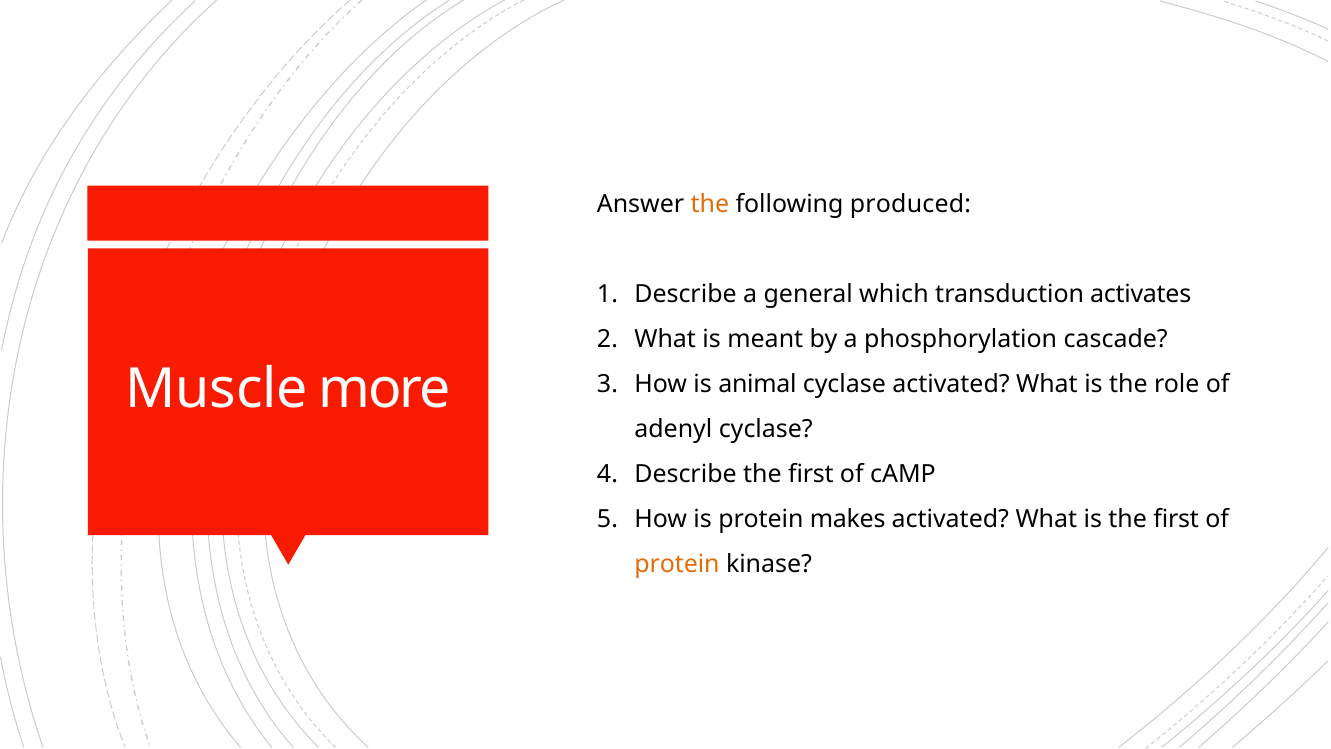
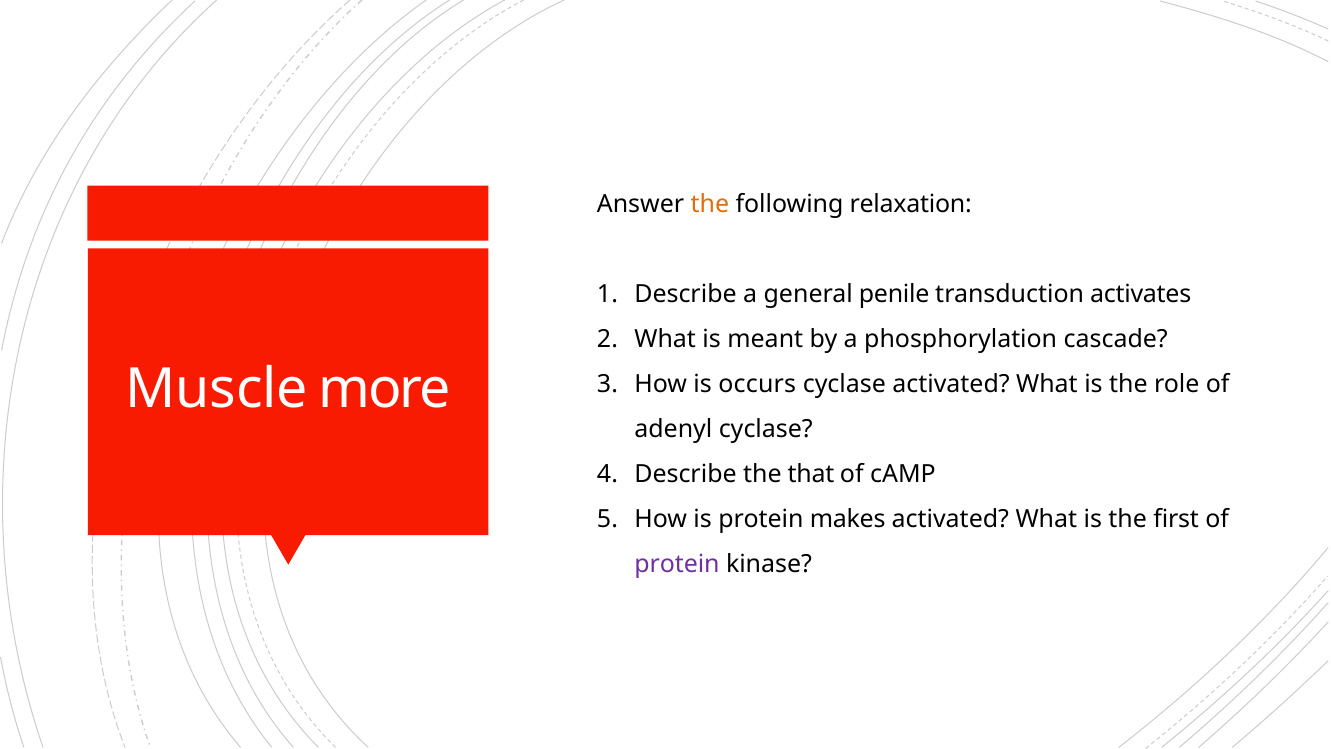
produced: produced -> relaxation
which: which -> penile
animal: animal -> occurs
Describe the first: first -> that
protein at (677, 564) colour: orange -> purple
